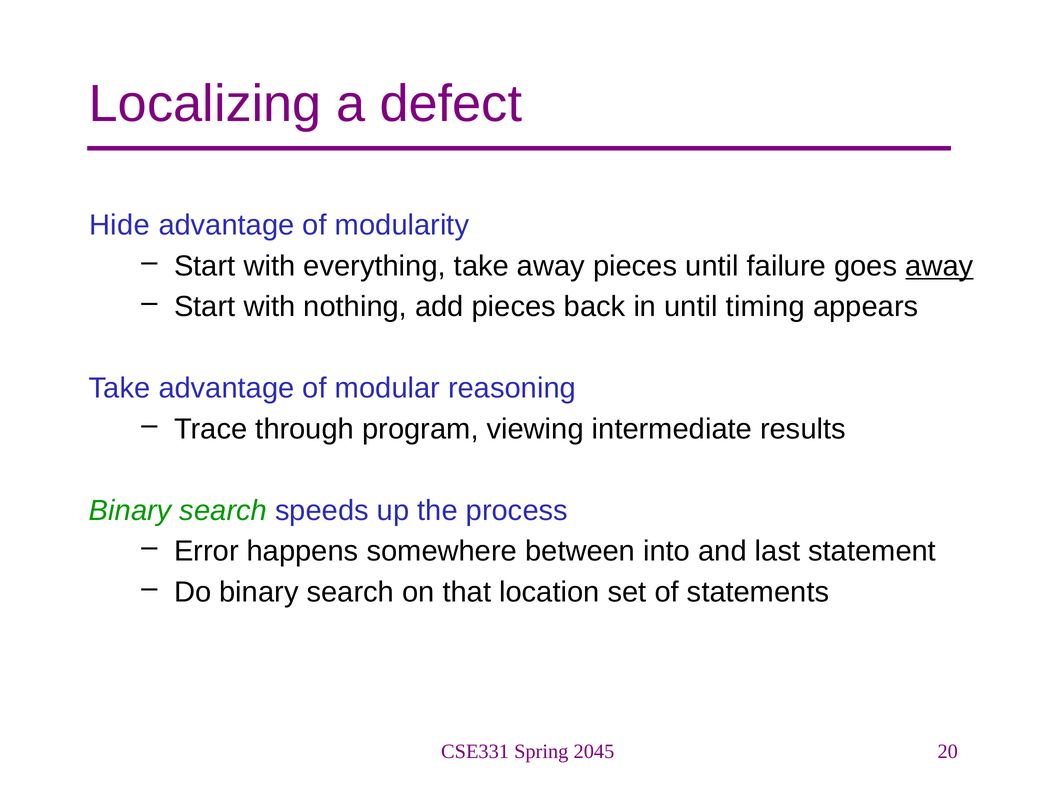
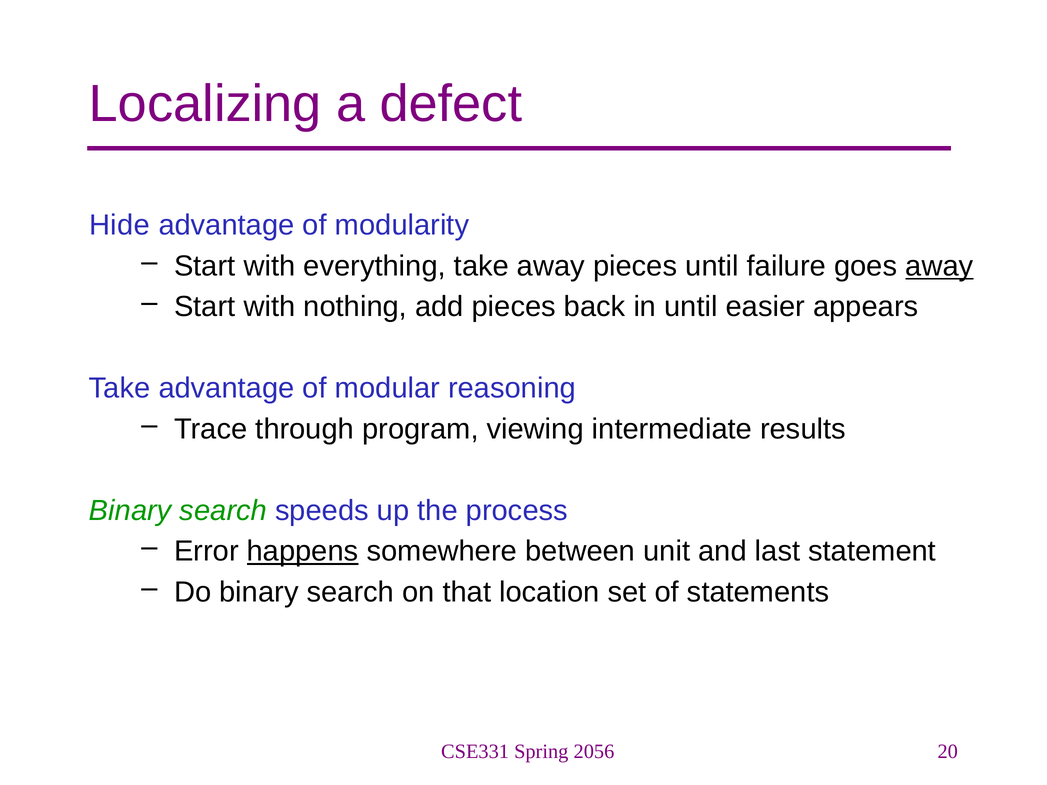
timing: timing -> easier
happens underline: none -> present
into: into -> unit
2045: 2045 -> 2056
